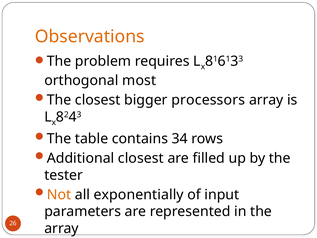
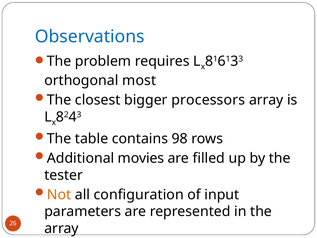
Observations colour: orange -> blue
34: 34 -> 98
Additional closest: closest -> movies
exponentially: exponentially -> configuration
